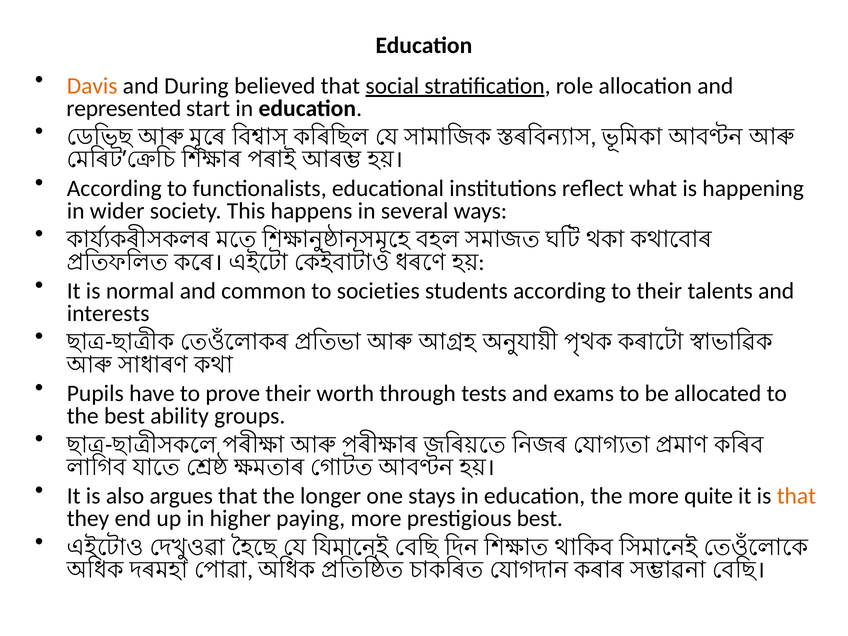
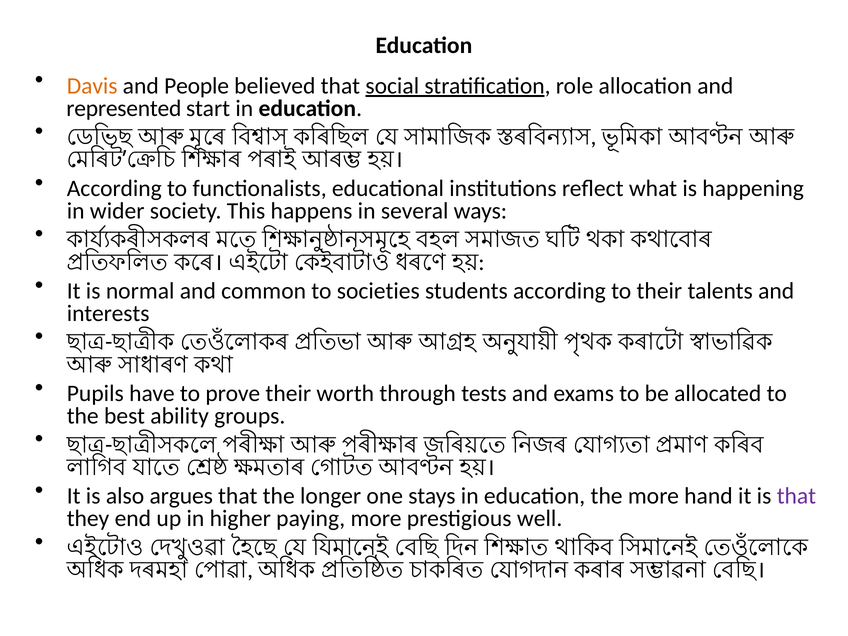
During: During -> People
quite: quite -> hand
that at (796, 496) colour: orange -> purple
prestigious best: best -> well
